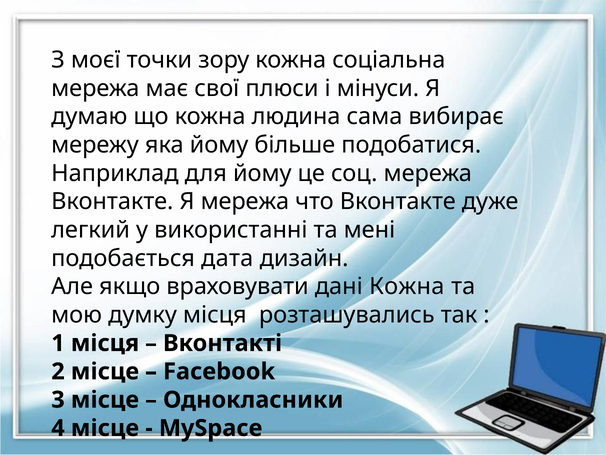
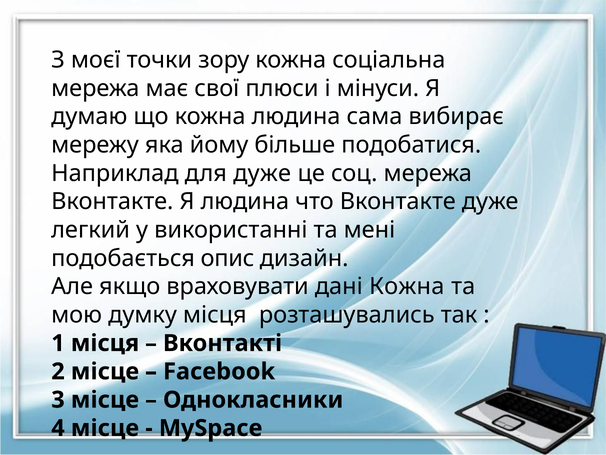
для йому: йому -> дуже
Я мережа: мережа -> людина
дата: дата -> опис
